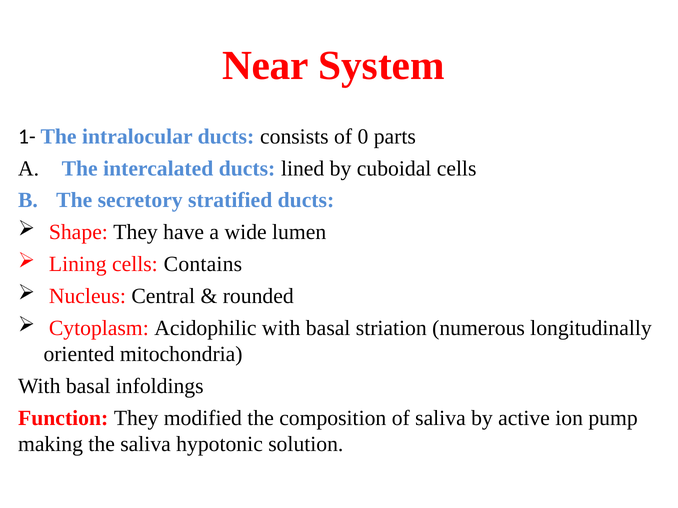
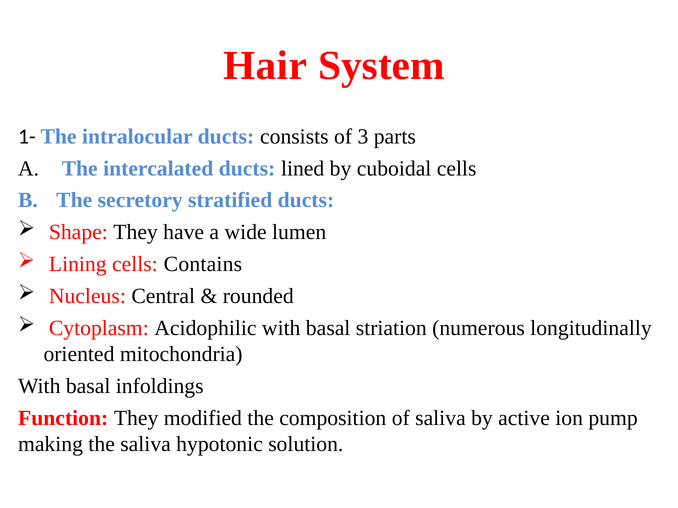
Near: Near -> Hair
0: 0 -> 3
